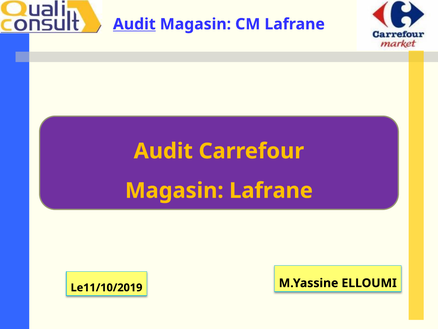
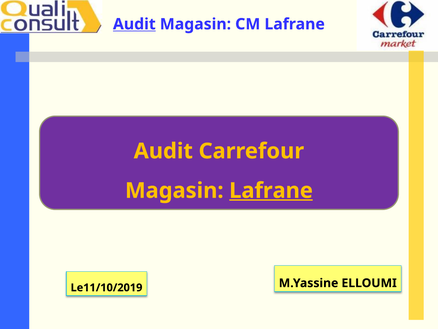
Lafrane at (271, 190) underline: none -> present
